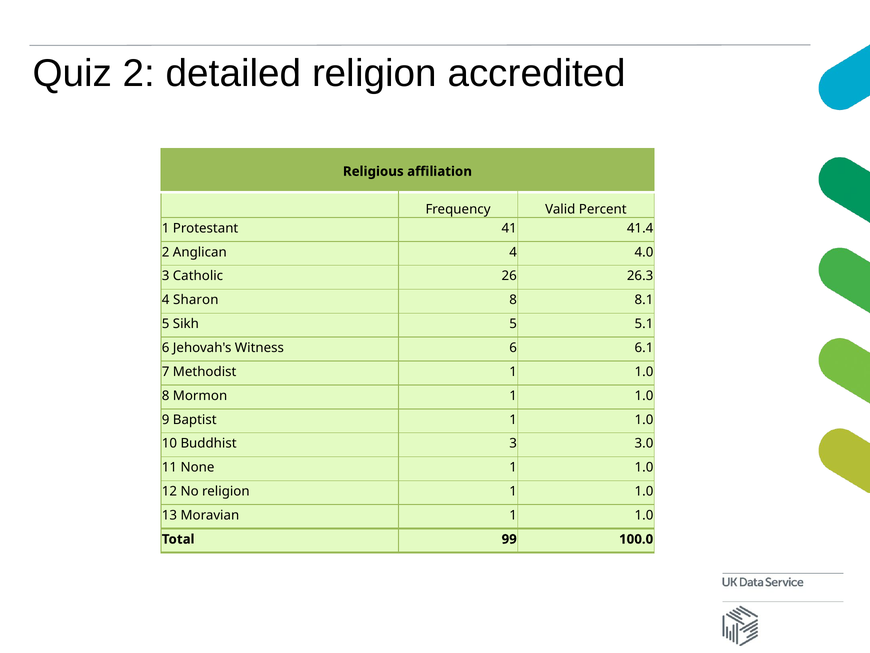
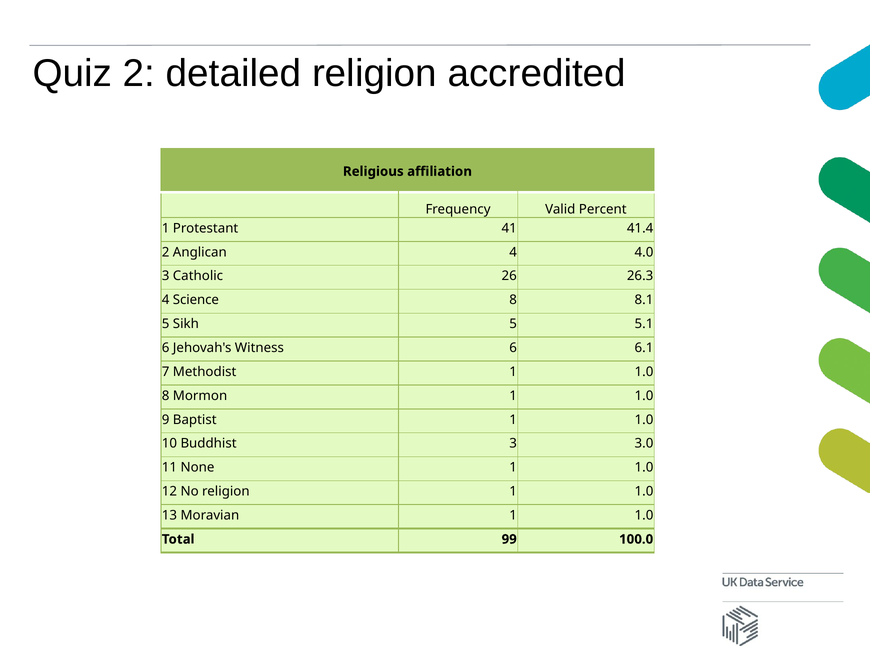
Sharon: Sharon -> Science
